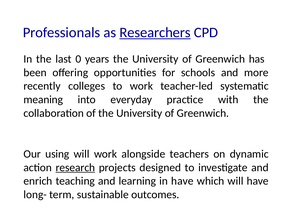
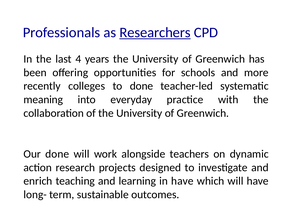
0: 0 -> 4
to work: work -> done
Our using: using -> done
research underline: present -> none
